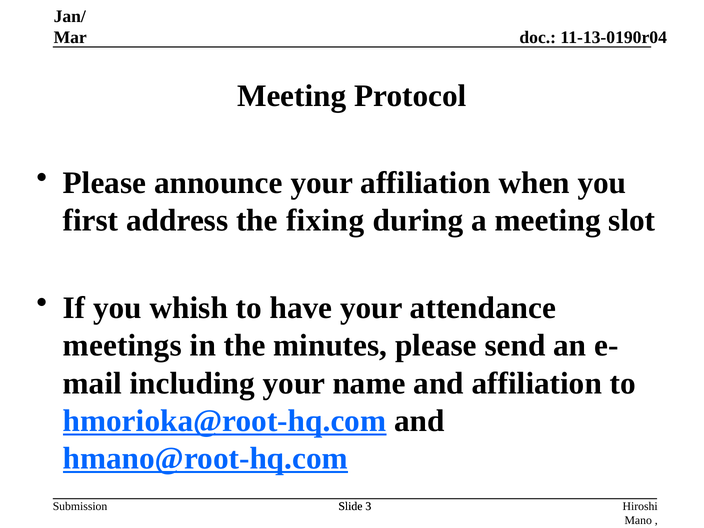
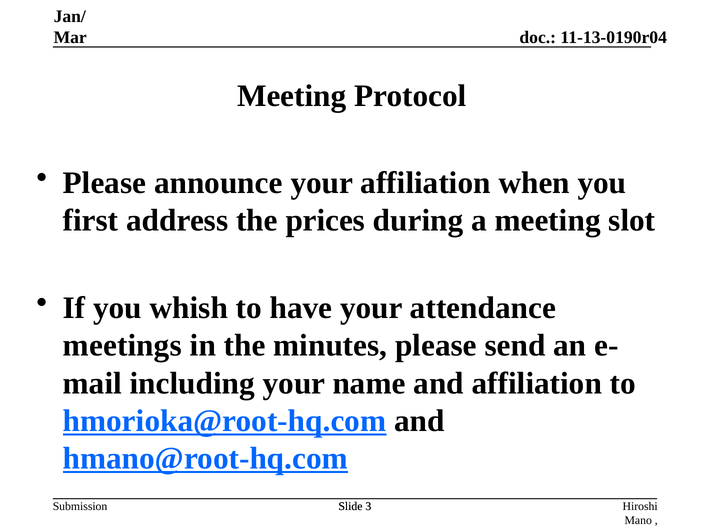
fixing: fixing -> prices
